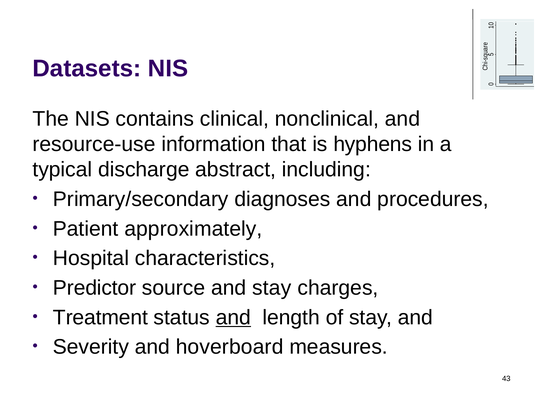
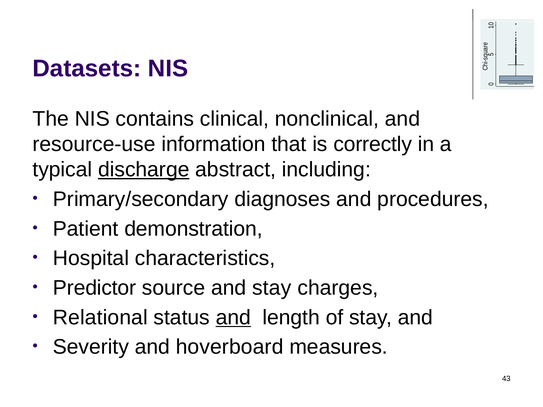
hyphens: hyphens -> correctly
discharge underline: none -> present
approximately: approximately -> demonstration
Treatment: Treatment -> Relational
